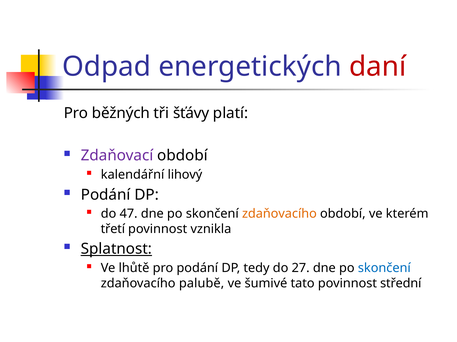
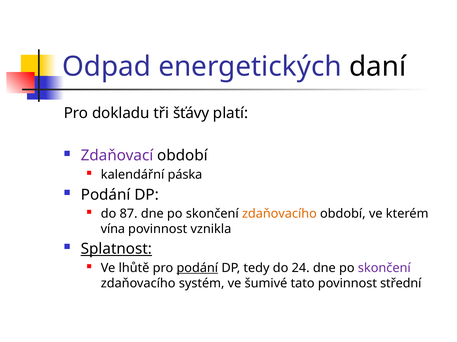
daní colour: red -> black
běžných: běžných -> dokladu
lihový: lihový -> páska
47: 47 -> 87
třetí: třetí -> vína
podání at (197, 269) underline: none -> present
27: 27 -> 24
skončení at (384, 269) colour: blue -> purple
palubě: palubě -> systém
